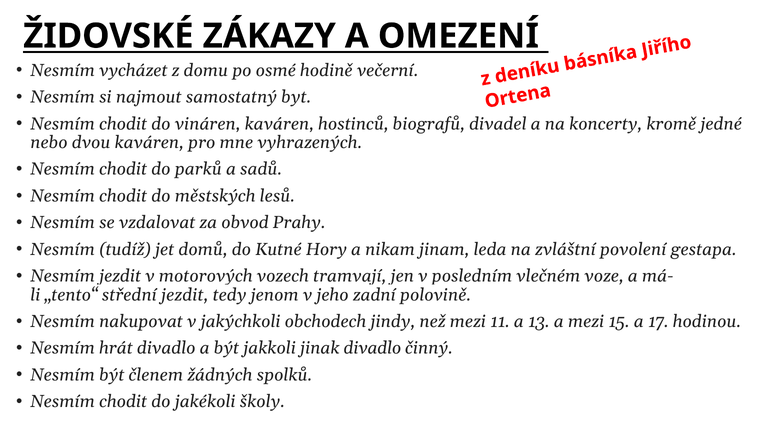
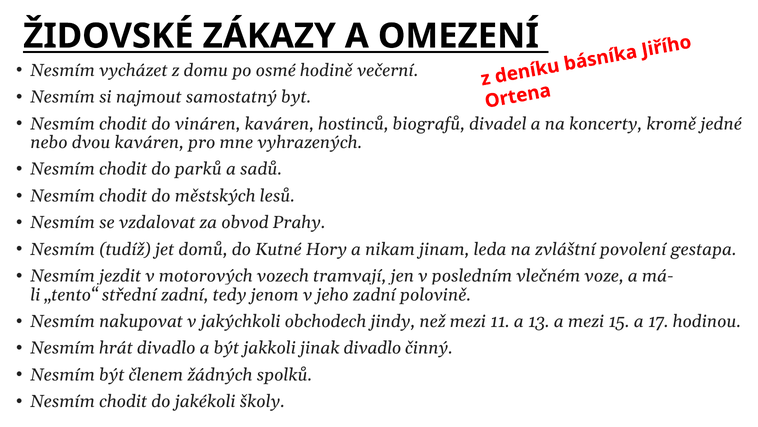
střední jezdit: jezdit -> zadní
